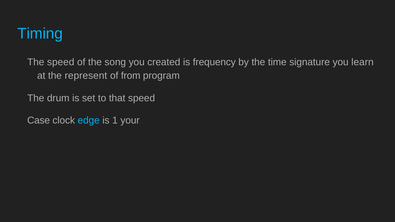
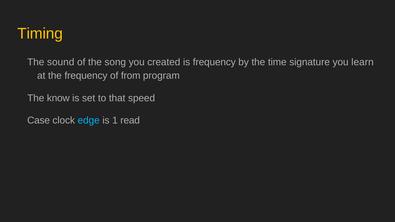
Timing colour: light blue -> yellow
The speed: speed -> sound
the represent: represent -> frequency
drum: drum -> know
your: your -> read
